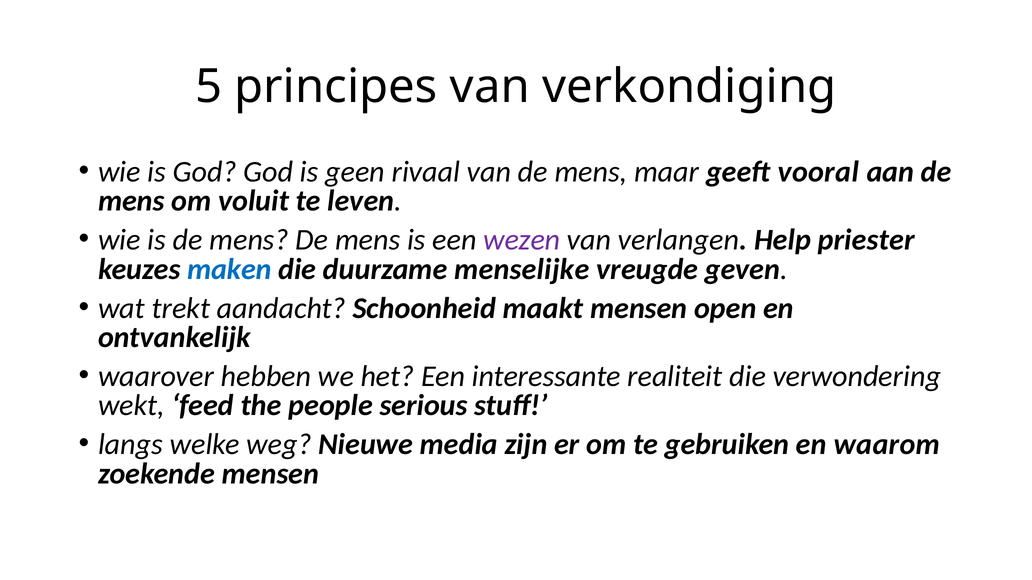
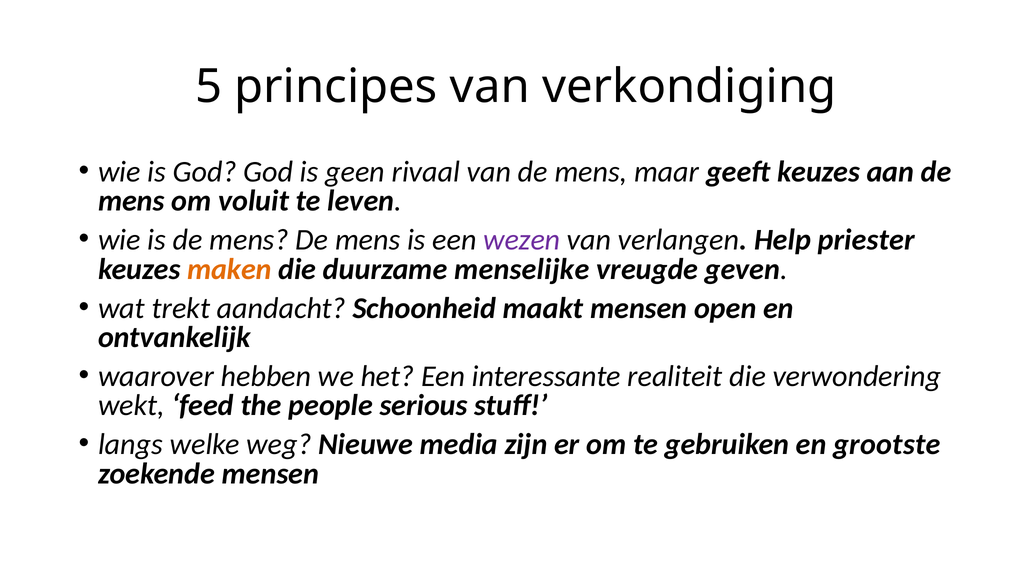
geeft vooral: vooral -> keuzes
maken colour: blue -> orange
waarom: waarom -> grootste
